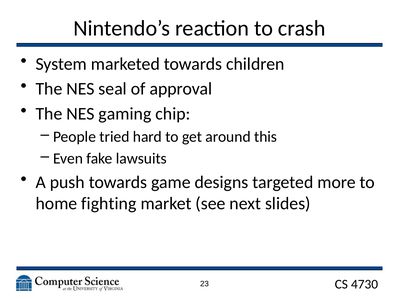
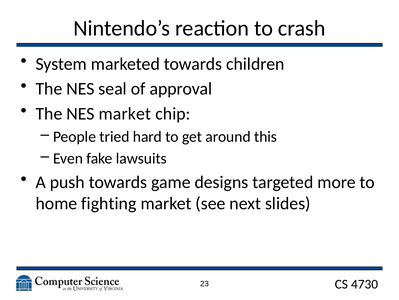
NES gaming: gaming -> market
